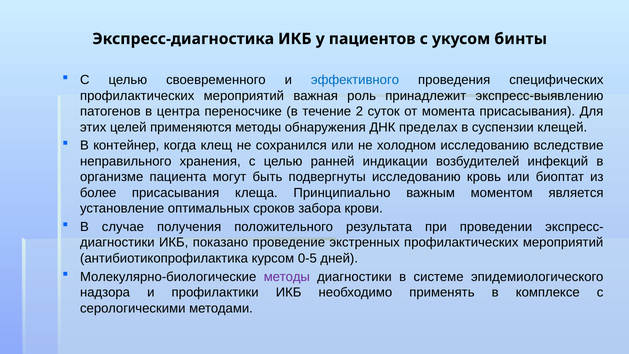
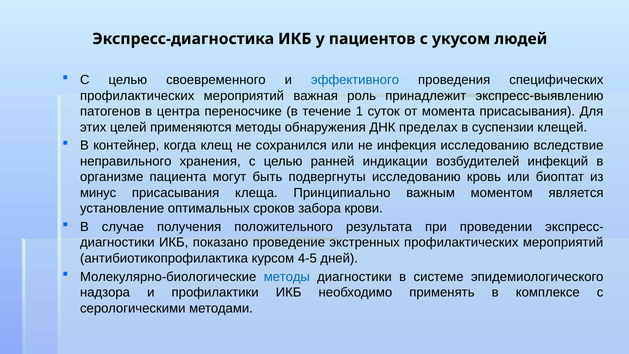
бинты: бинты -> людей
2: 2 -> 1
холодном: холодном -> инфекция
более: более -> минус
0-5: 0-5 -> 4-5
методы at (287, 277) colour: purple -> blue
